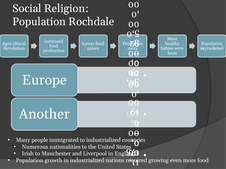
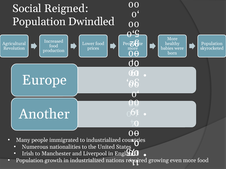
Religion: Religion -> Reigned
Rochdale: Rochdale -> Dwindled
